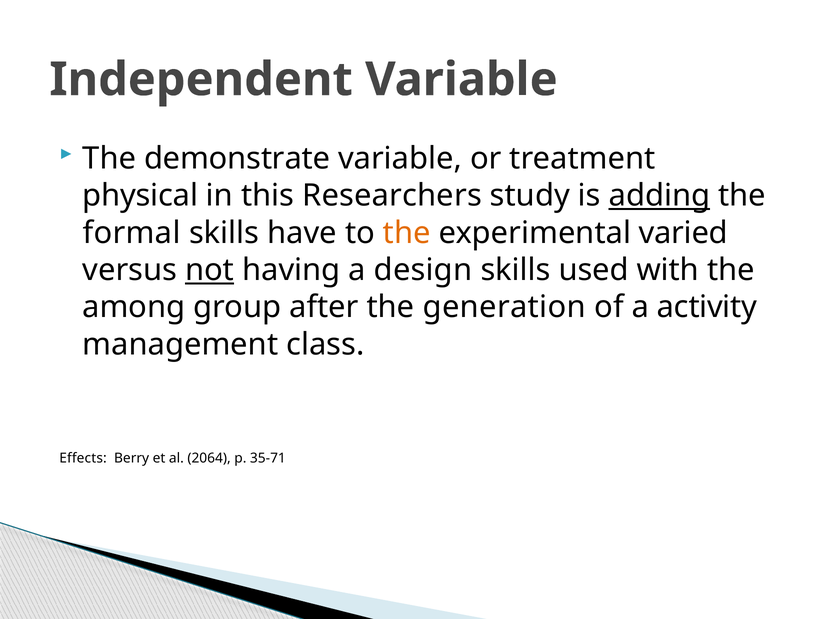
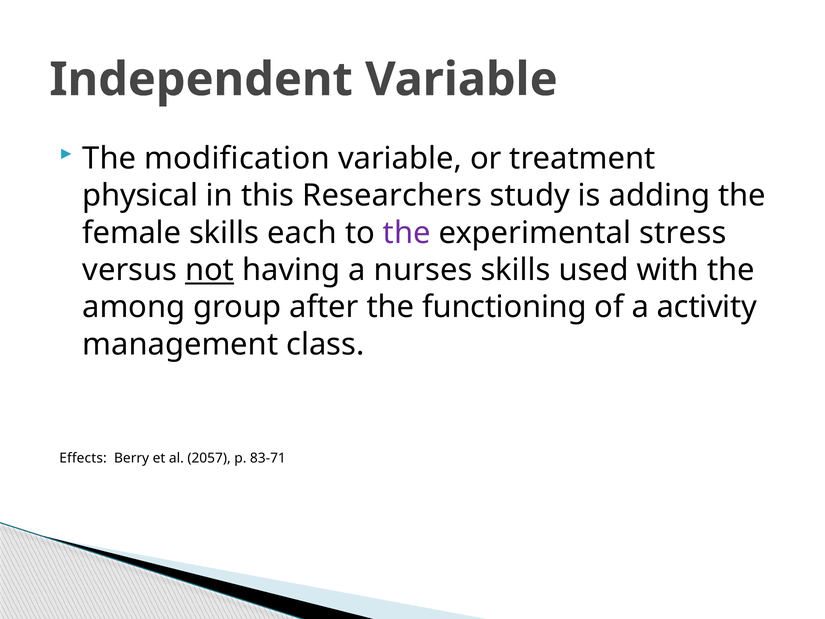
demonstrate: demonstrate -> modification
adding underline: present -> none
formal: formal -> female
have: have -> each
the at (407, 233) colour: orange -> purple
varied: varied -> stress
design: design -> nurses
generation: generation -> functioning
2064: 2064 -> 2057
35-71: 35-71 -> 83-71
